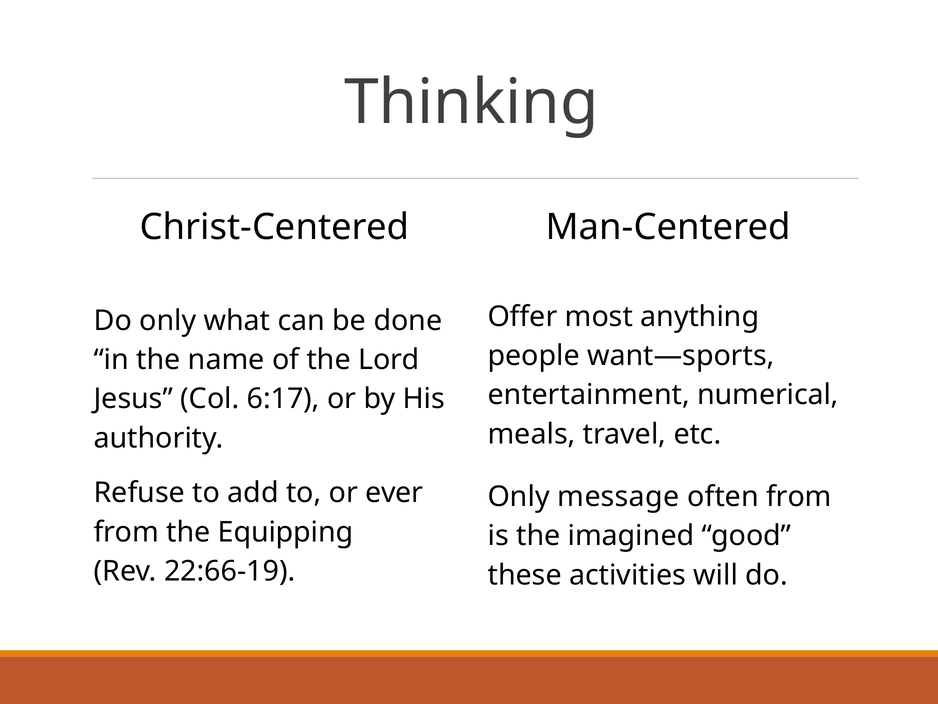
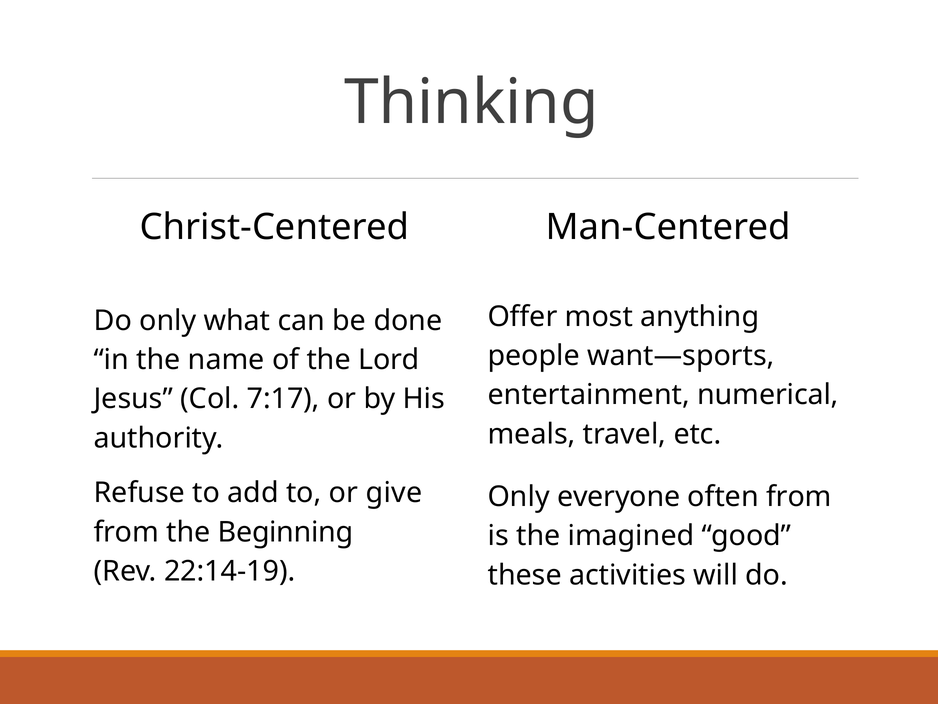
6:17: 6:17 -> 7:17
ever: ever -> give
message: message -> everyone
Equipping: Equipping -> Beginning
22:66-19: 22:66-19 -> 22:14-19
